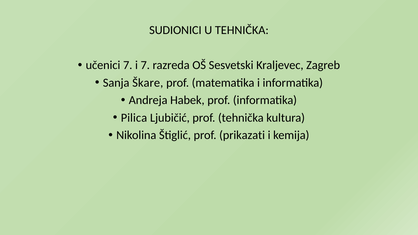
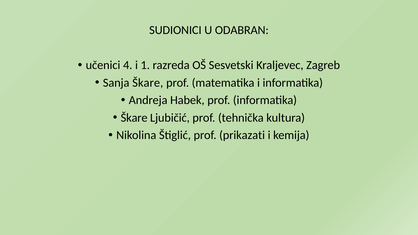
U TEHNIČKA: TEHNIČKA -> ODABRAN
učenici 7: 7 -> 4
i 7: 7 -> 1
Pilica at (134, 118): Pilica -> Škare
